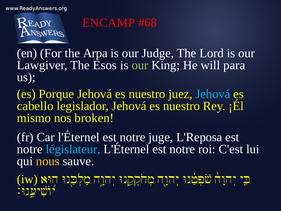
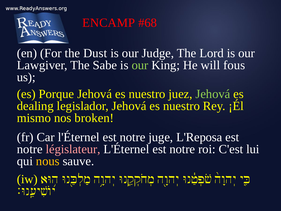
Arpa: Arpa -> Dust
Esos: Esos -> Sabe
para: para -> fous
Jehová at (213, 94) colour: light blue -> light green
cabello: cabello -> dealing
législateur colour: light blue -> pink
